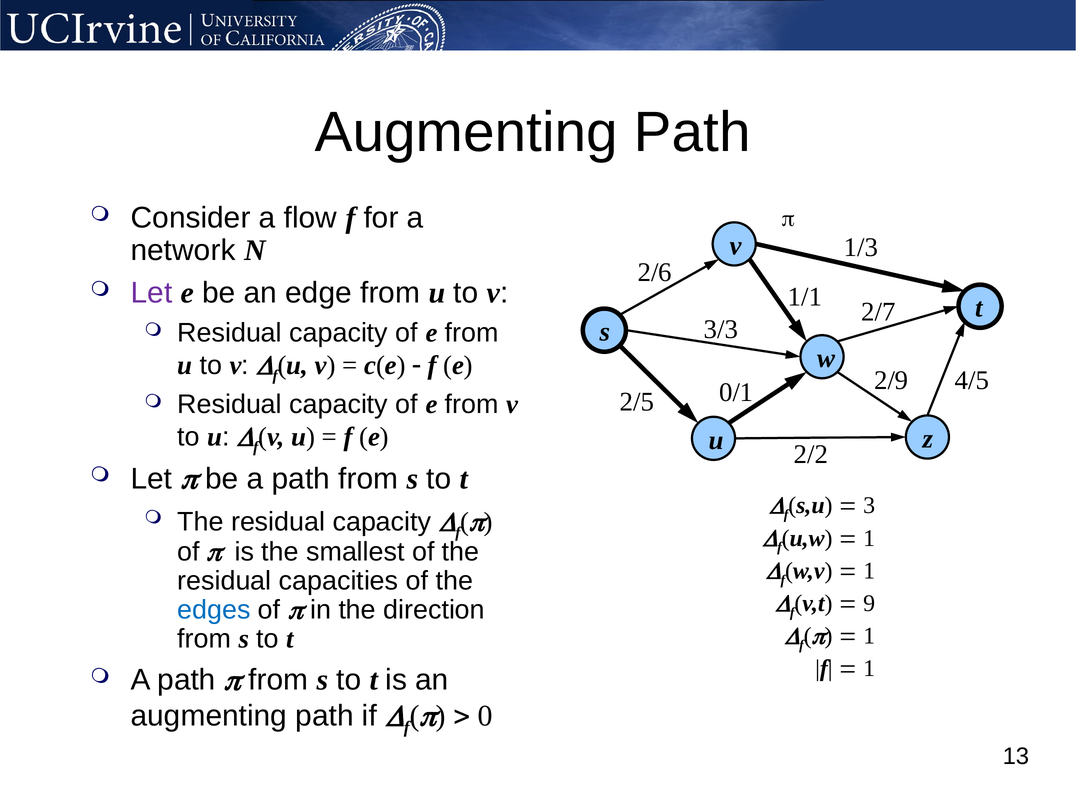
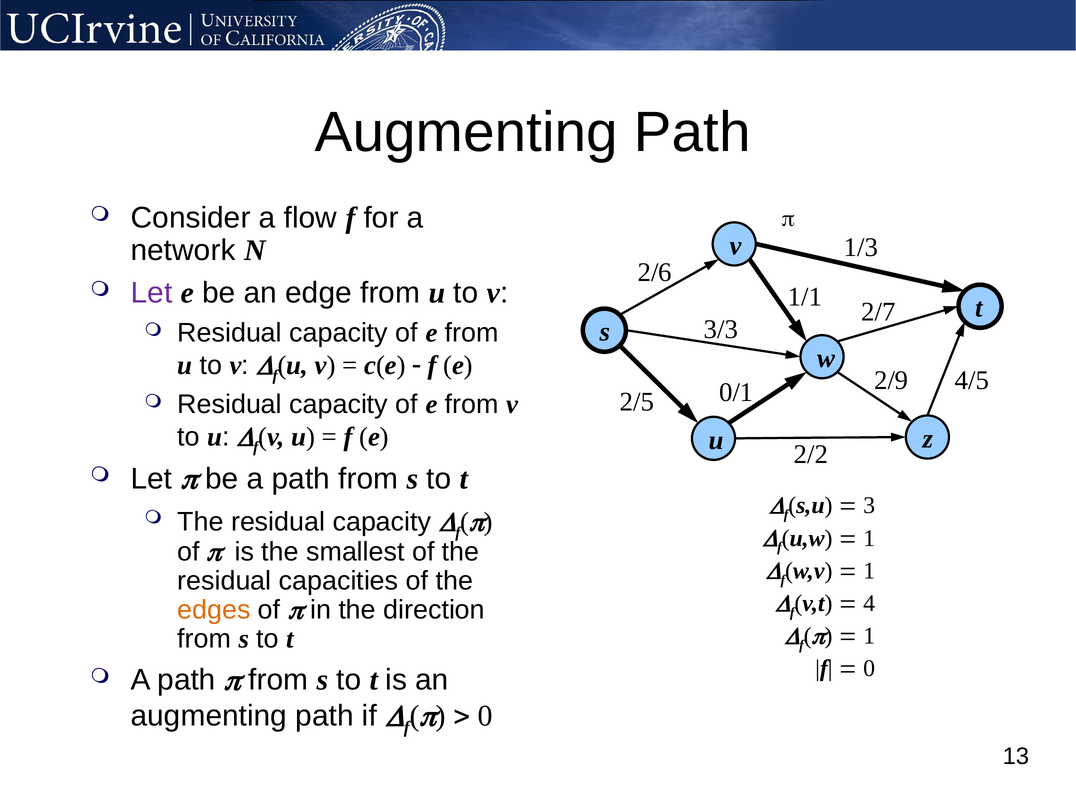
edges colour: blue -> orange
9: 9 -> 4
1 at (869, 669): 1 -> 0
